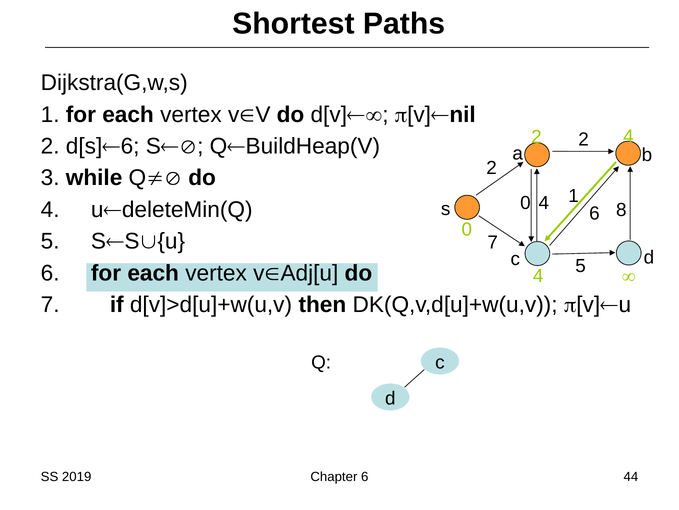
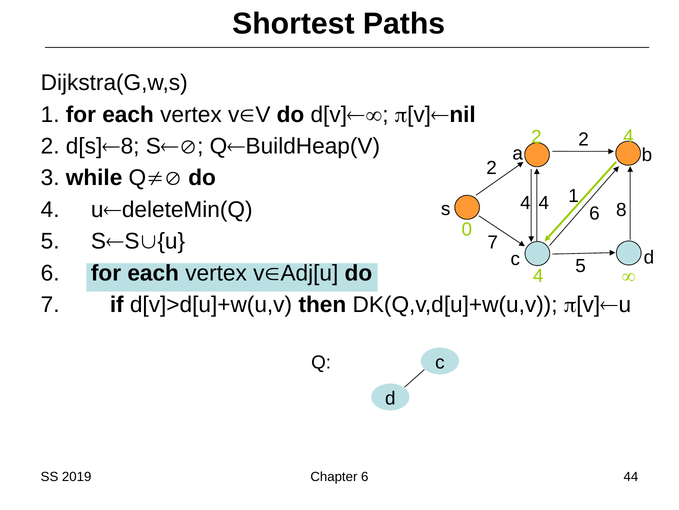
6 at (130, 146): 6 -> 8
s 0: 0 -> 4
